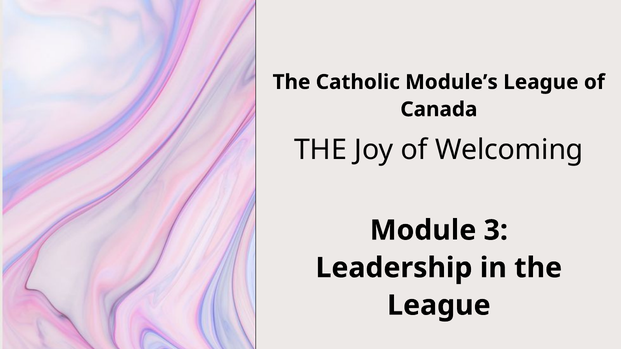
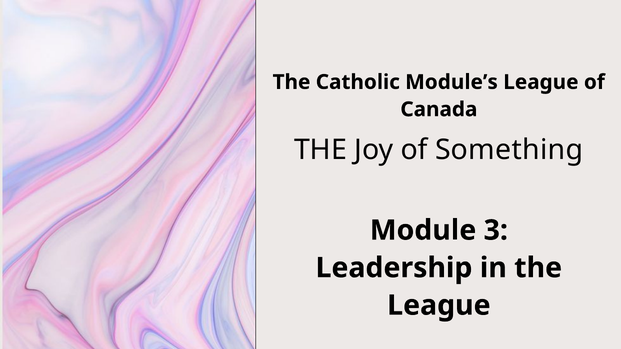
Welcoming: Welcoming -> Something
